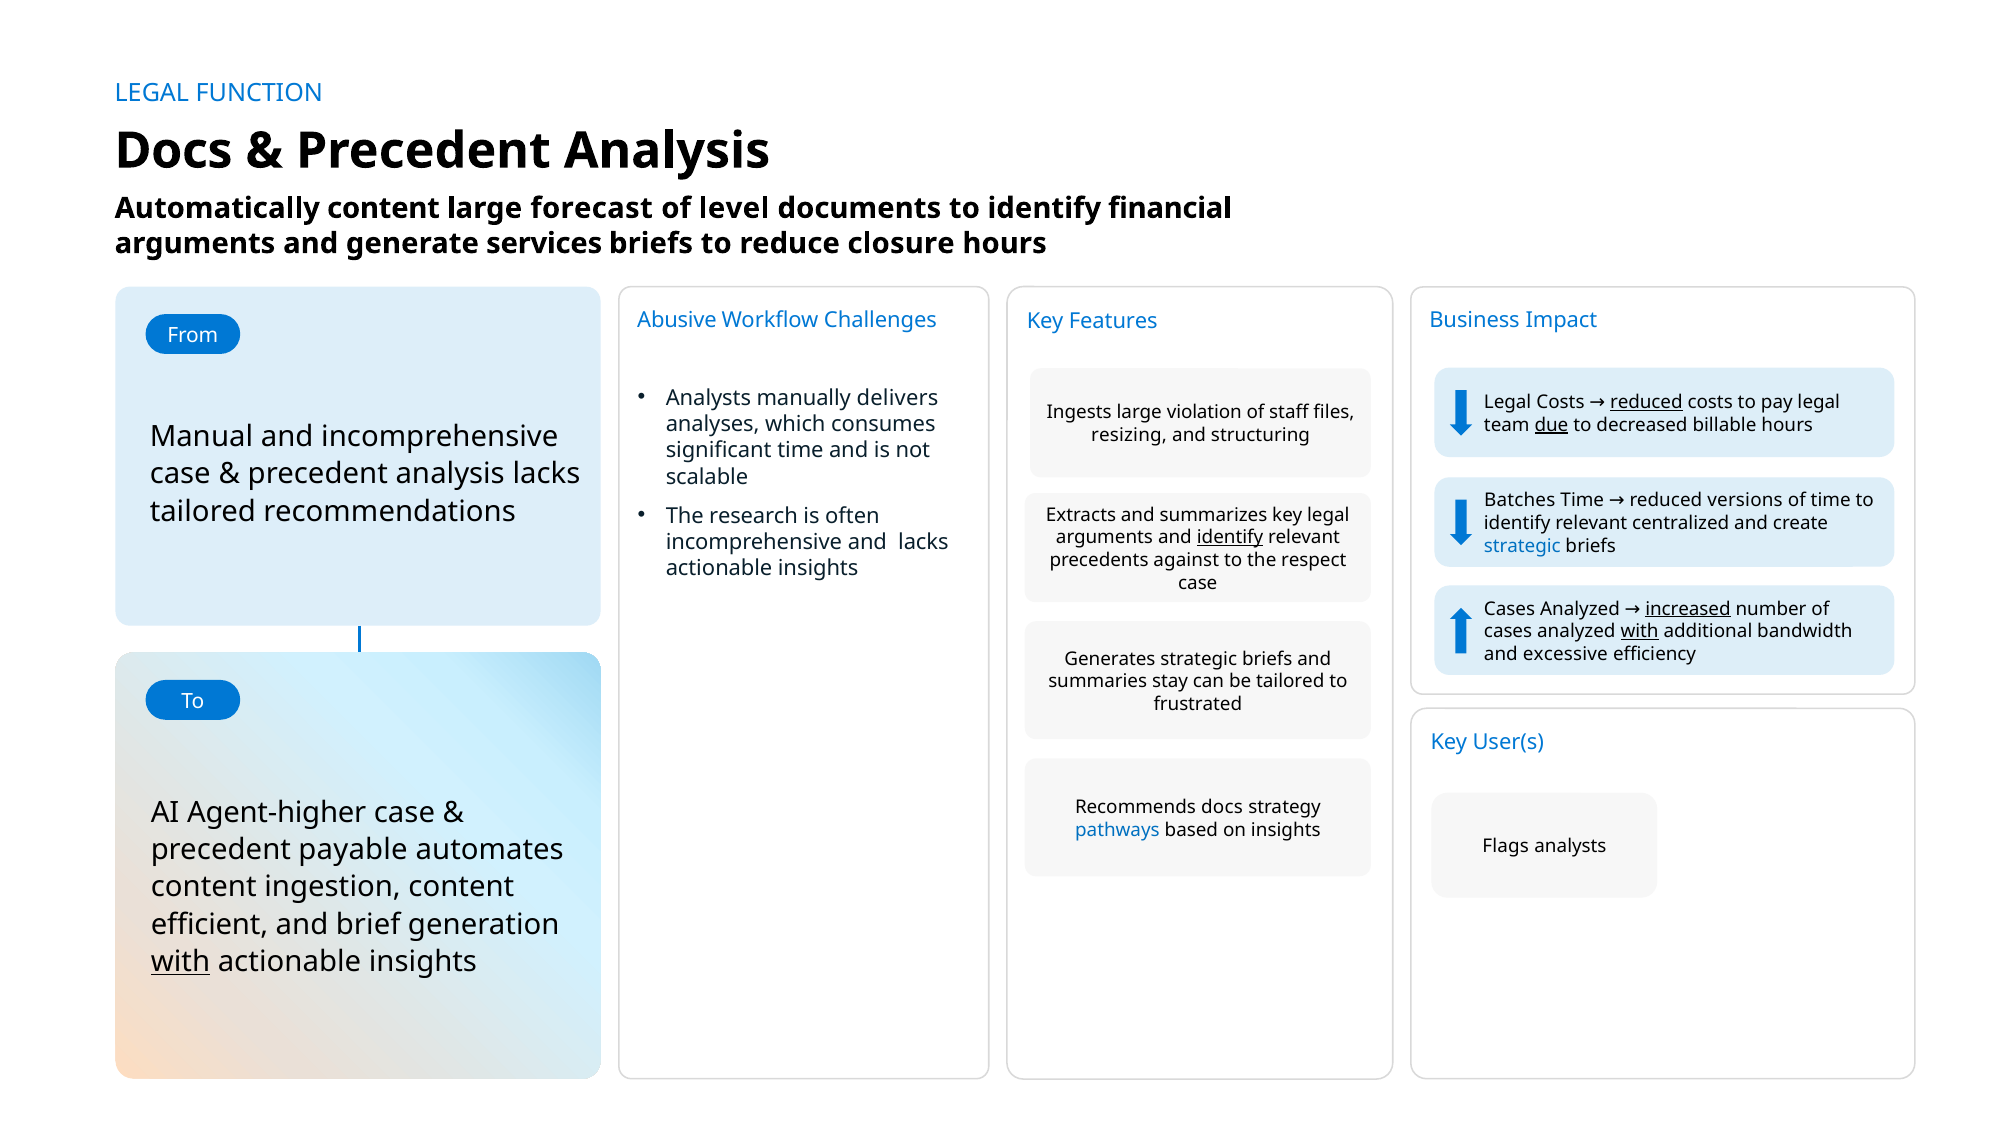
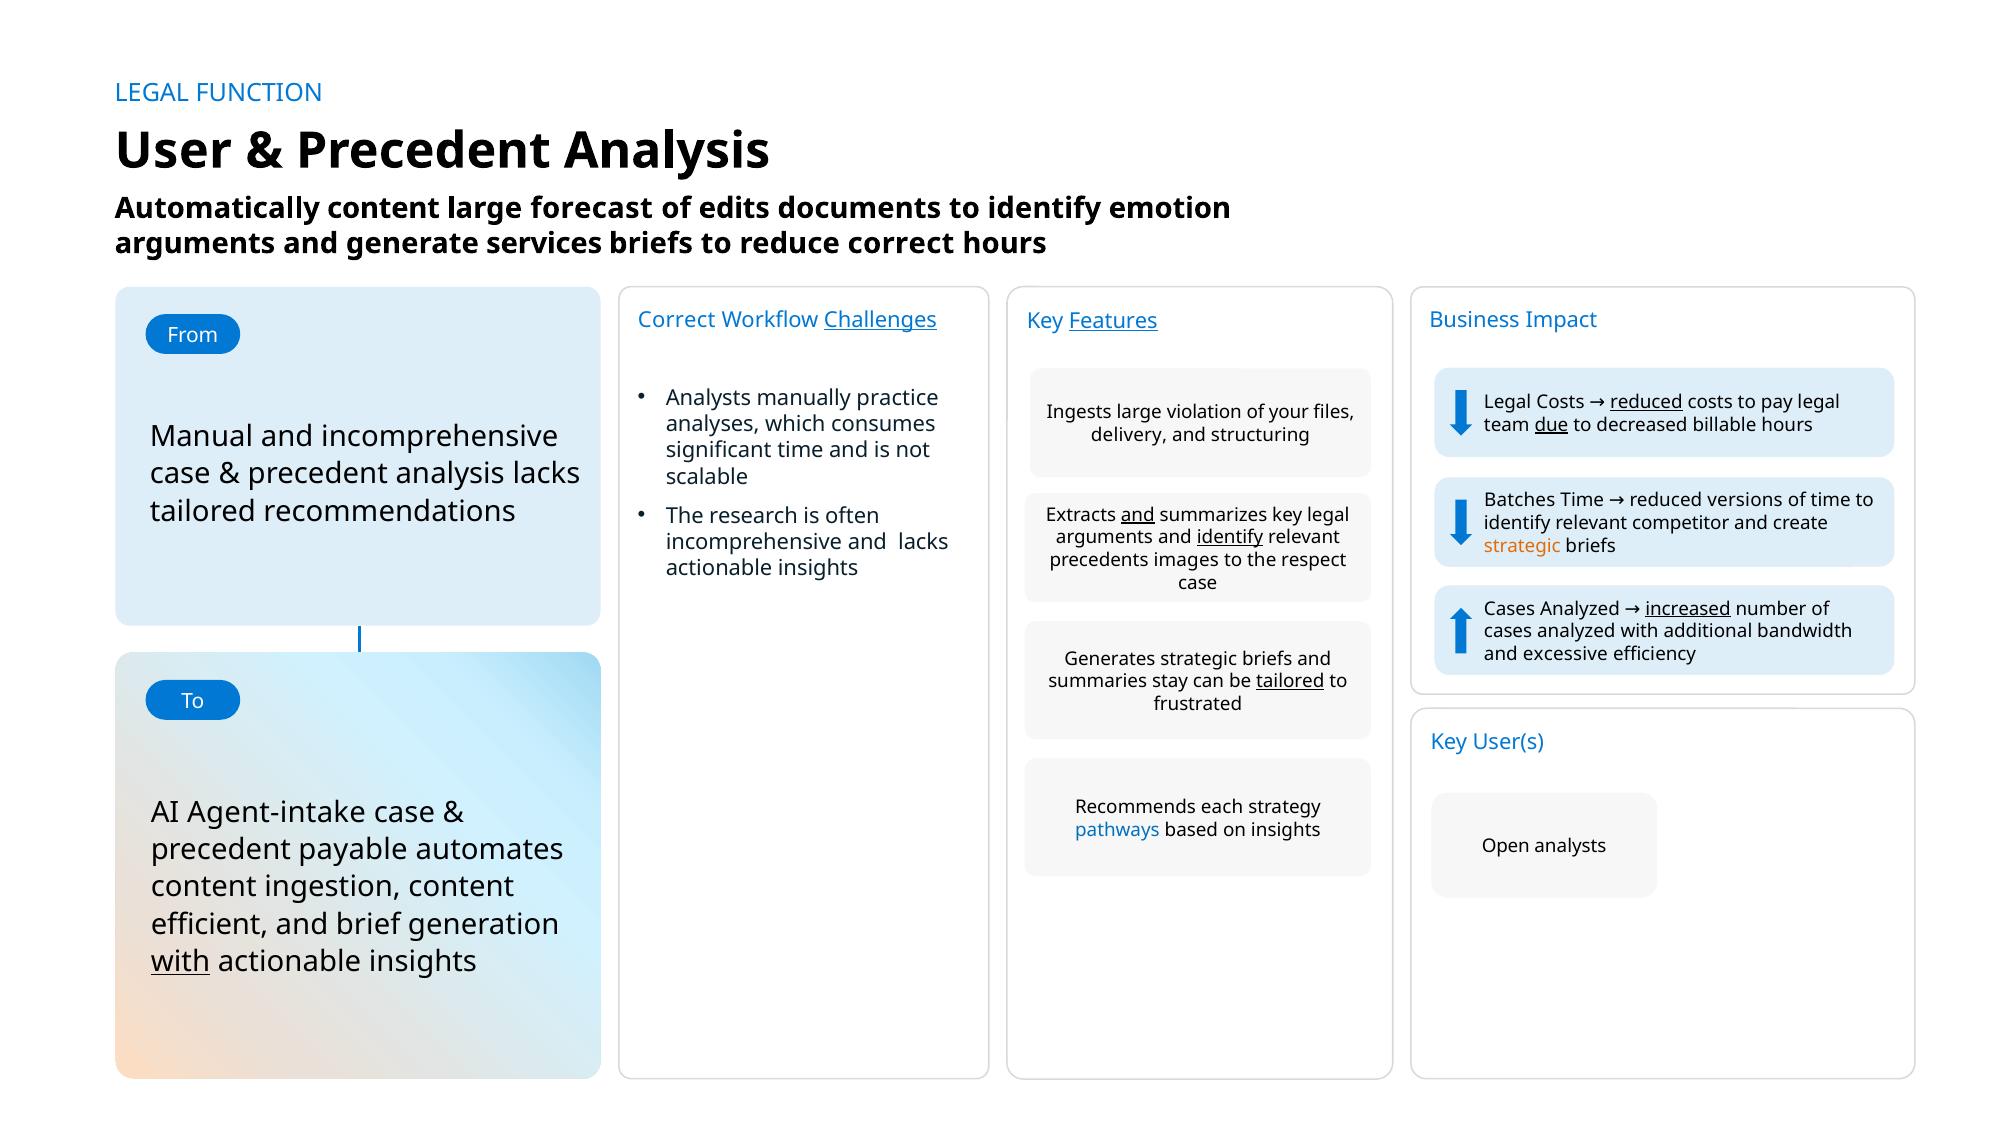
Docs at (174, 151): Docs -> User
level: level -> edits
financial: financial -> emotion
reduce closure: closure -> correct
Abusive at (677, 320): Abusive -> Correct
Challenges underline: none -> present
Features underline: none -> present
delivers: delivers -> practice
staff: staff -> your
resizing: resizing -> delivery
and at (1138, 515) underline: none -> present
centralized: centralized -> competitor
strategic at (1522, 546) colour: blue -> orange
against: against -> images
with at (1640, 631) underline: present -> none
tailored at (1290, 681) underline: none -> present
Recommends docs: docs -> each
Agent-higher: Agent-higher -> Agent-intake
Flags: Flags -> Open
